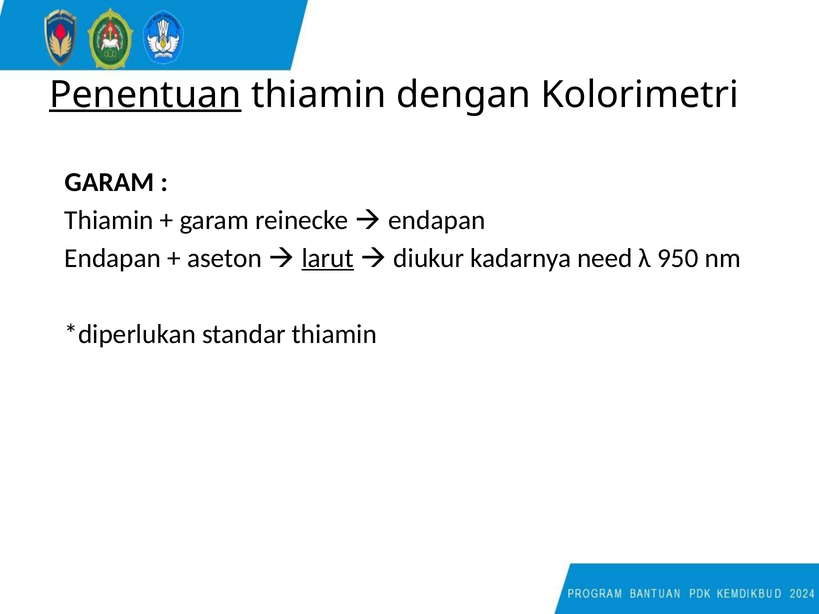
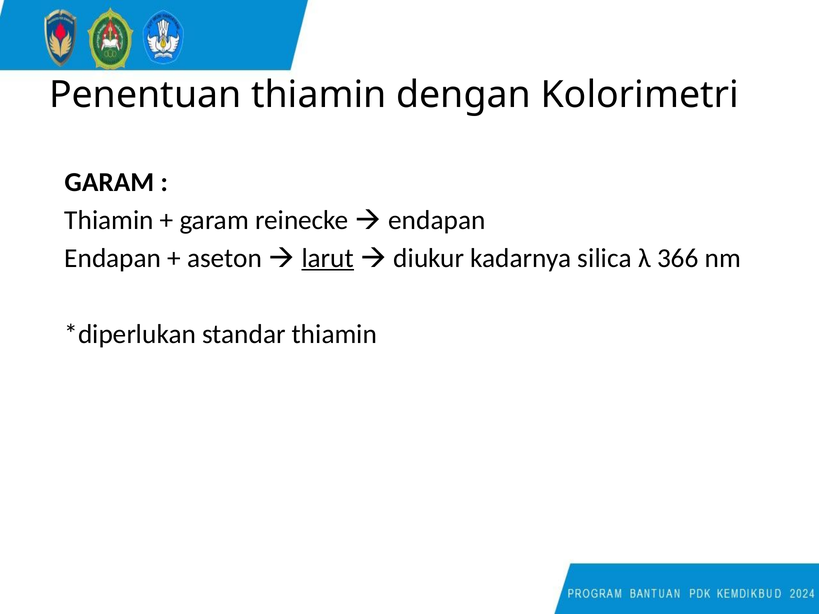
Penentuan underline: present -> none
need: need -> silica
950: 950 -> 366
